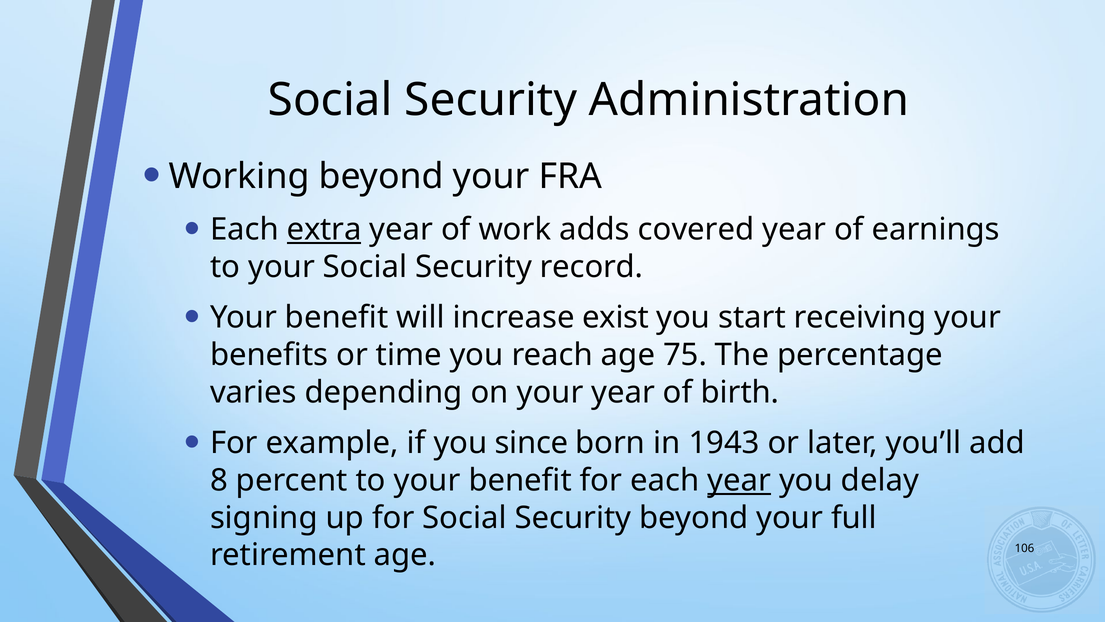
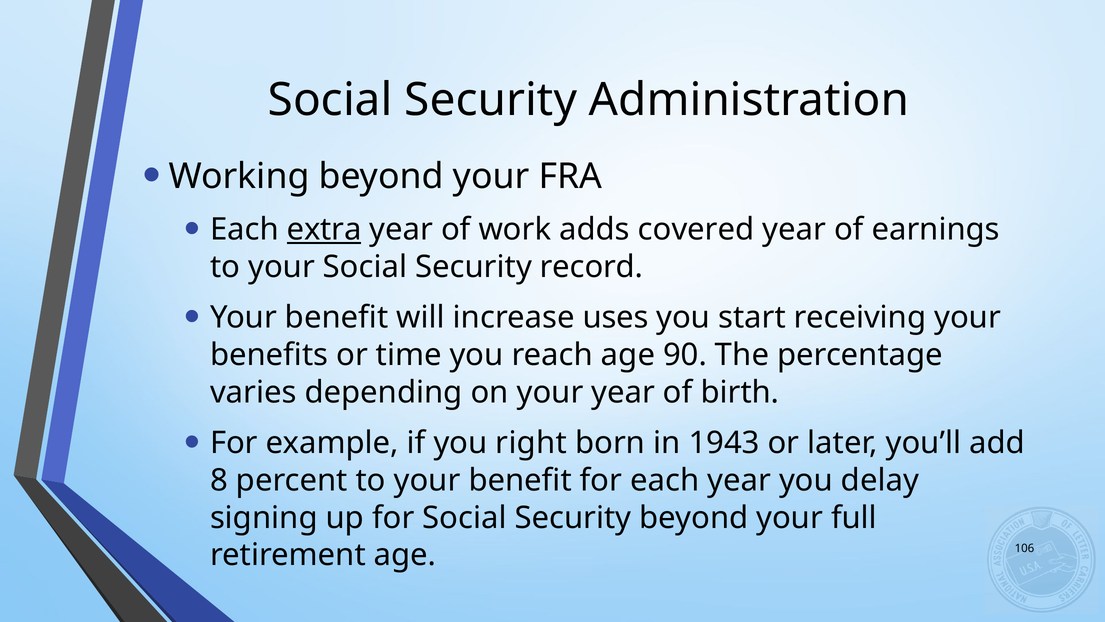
exist: exist -> uses
75: 75 -> 90
since: since -> right
year at (739, 480) underline: present -> none
